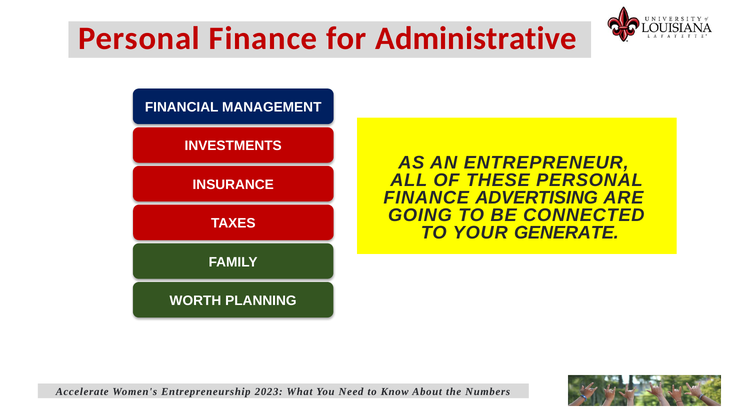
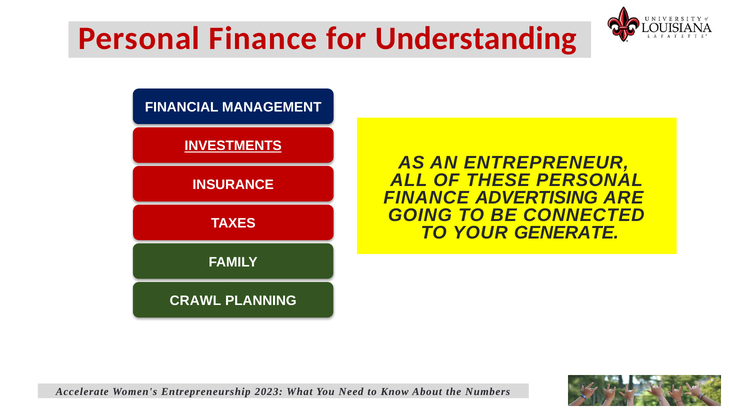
Administrative: Administrative -> Understanding
INVESTMENTS underline: none -> present
WORTH: WORTH -> CRAWL
